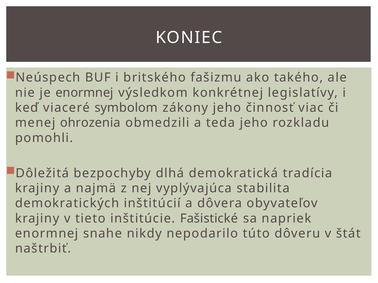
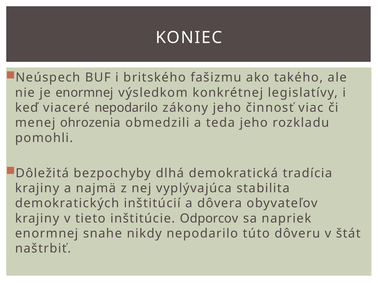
viaceré symbolom: symbolom -> nepodarilo
Fašistické: Fašistické -> Odporcov
